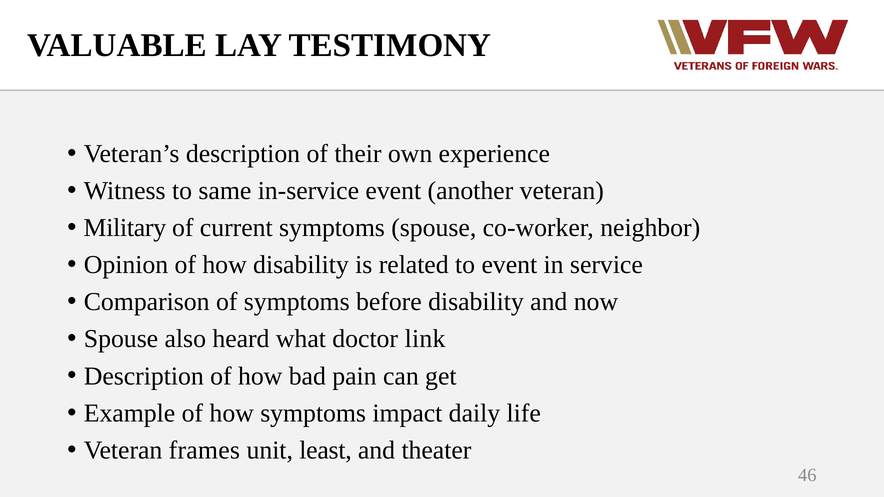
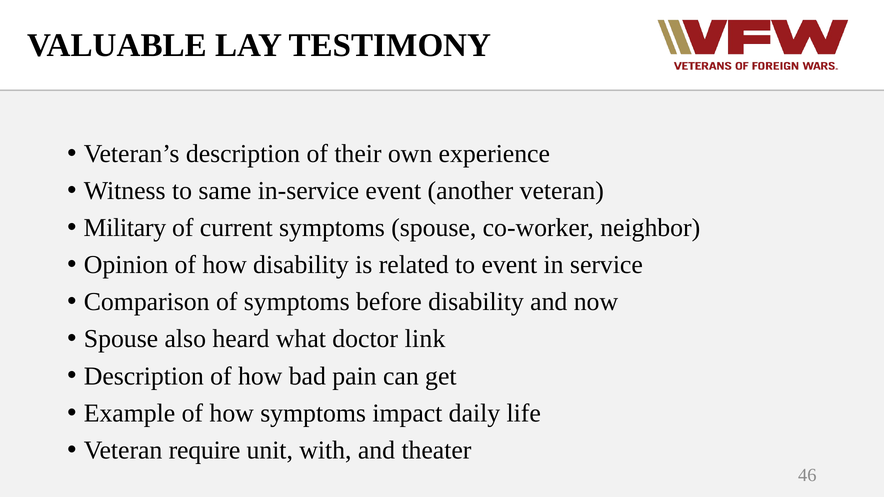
frames: frames -> require
least: least -> with
